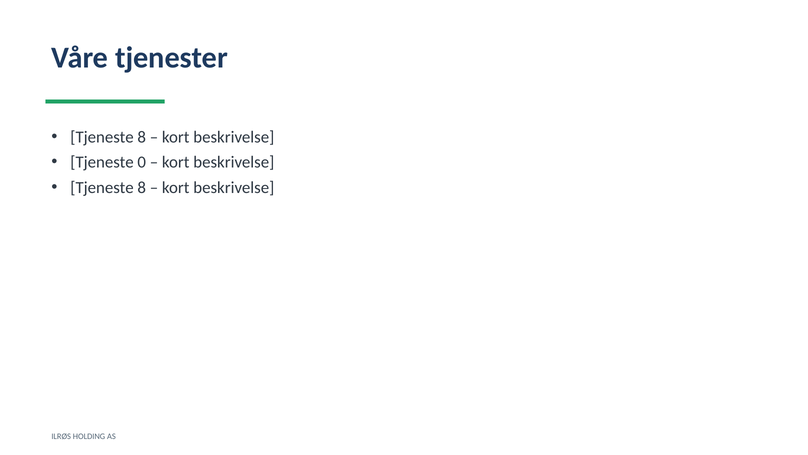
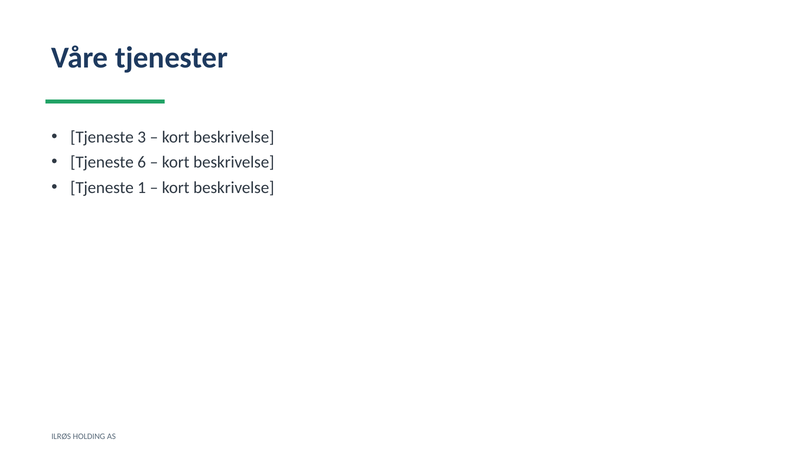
8 at (142, 137): 8 -> 3
0: 0 -> 6
8 at (142, 187): 8 -> 1
